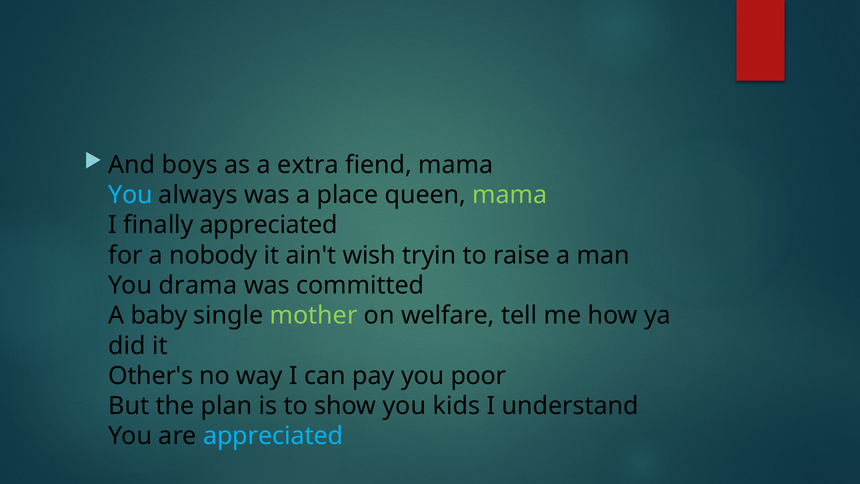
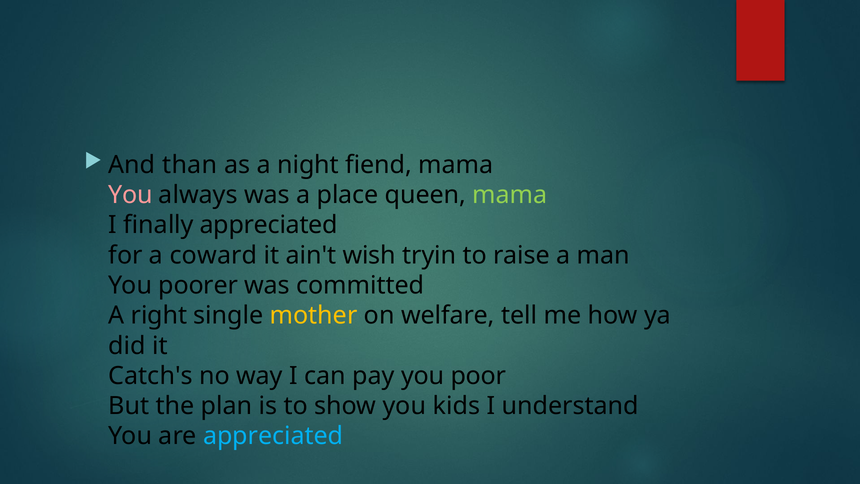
boys: boys -> than
extra: extra -> night
You at (130, 195) colour: light blue -> pink
nobody: nobody -> coward
drama: drama -> poorer
baby: baby -> right
mother colour: light green -> yellow
Other's: Other's -> Catch's
